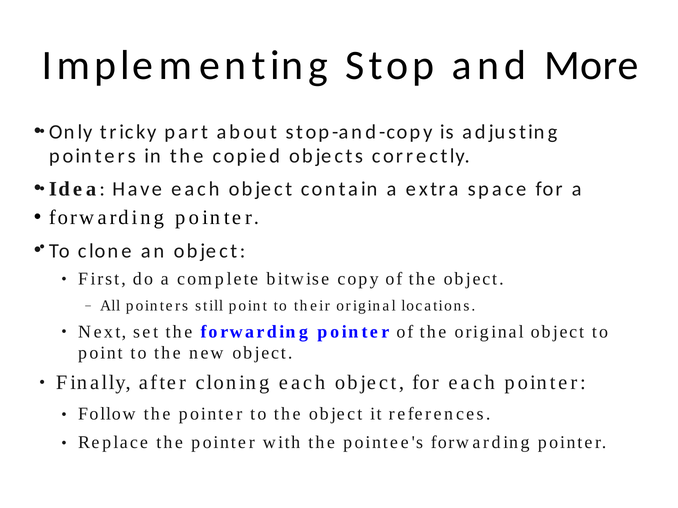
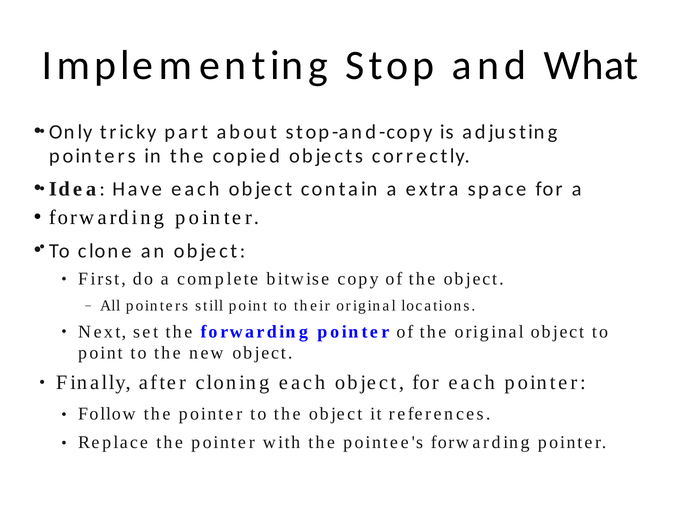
More: More -> What
